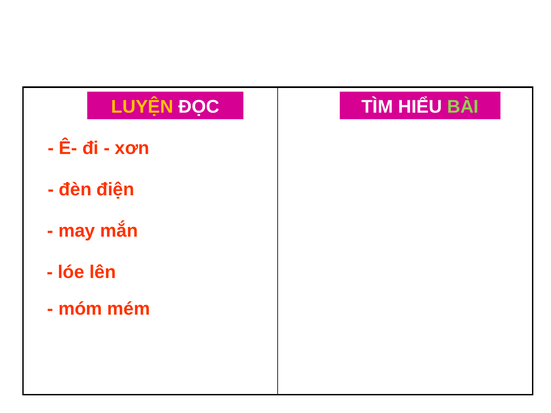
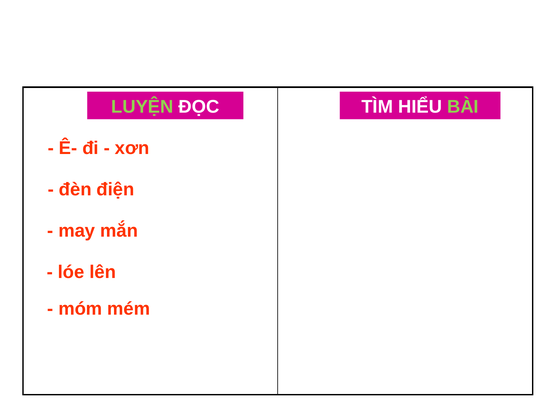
LUYỆN colour: yellow -> light green
